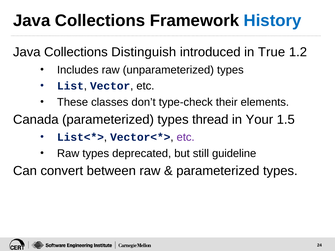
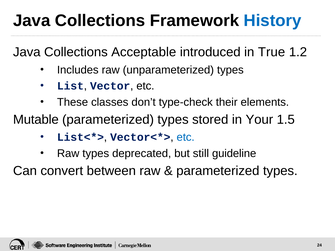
Distinguish: Distinguish -> Acceptable
Canada: Canada -> Mutable
thread: thread -> stored
etc at (186, 137) colour: purple -> blue
